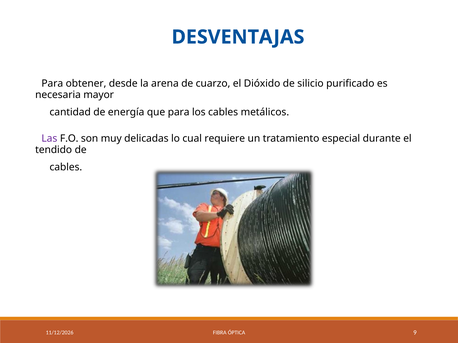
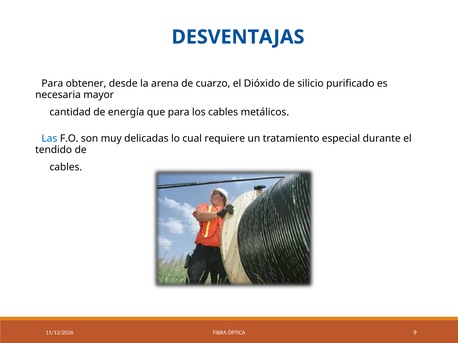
Las colour: purple -> blue
